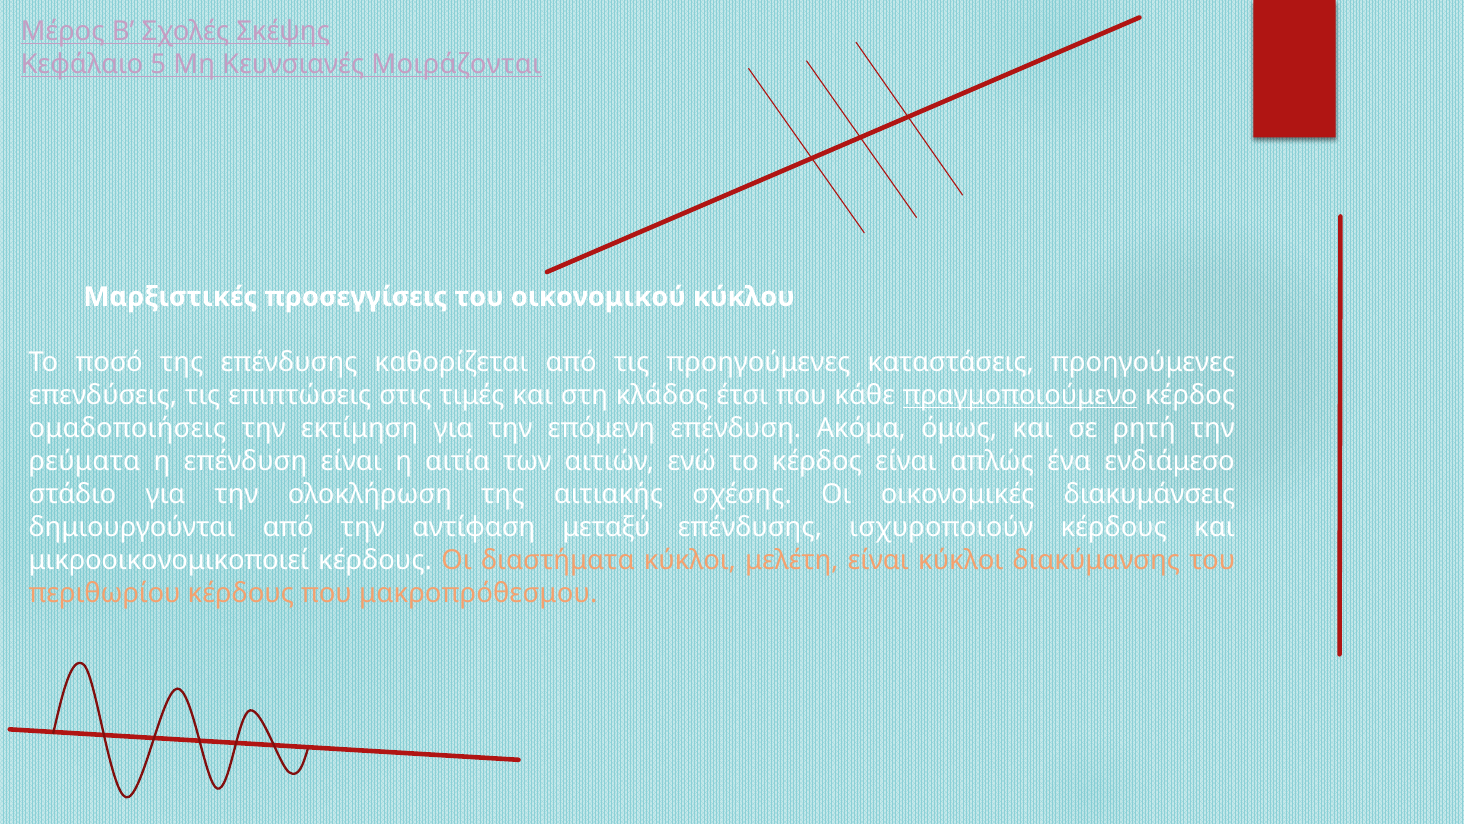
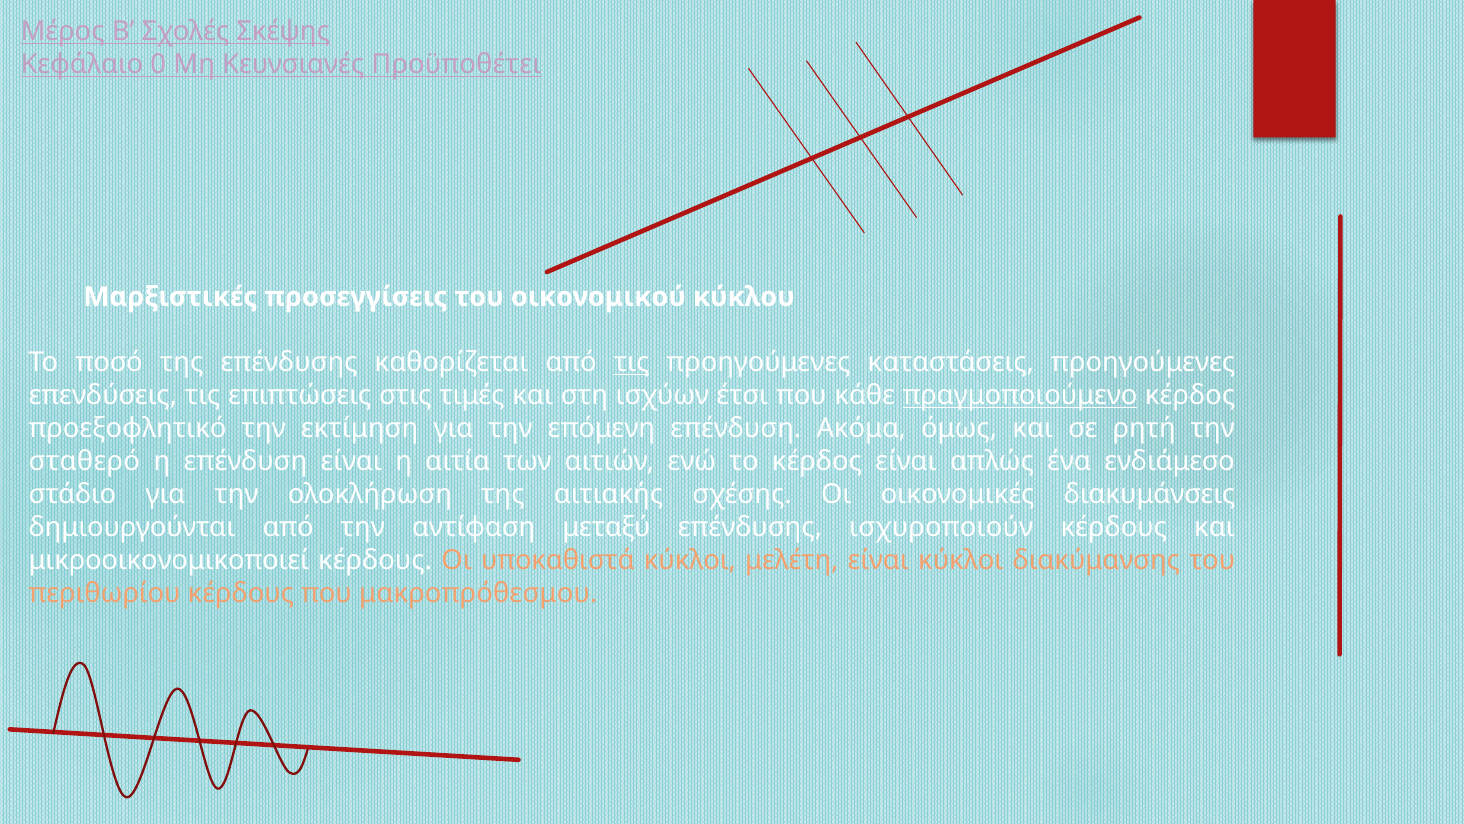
5: 5 -> 0
Μοιράζονται: Μοιράζονται -> Προϋποθέτει
τις at (632, 363) underline: none -> present
κλάδος: κλάδος -> ισχύων
ομαδοποιήσεις: ομαδοποιήσεις -> προεξοφλητικό
ρεύματα: ρεύματα -> σταθερό
διαστήματα: διαστήματα -> υποκαθιστά
